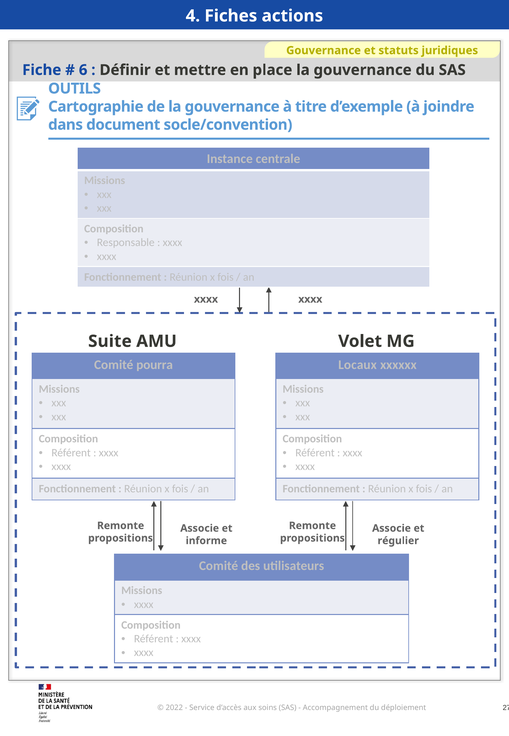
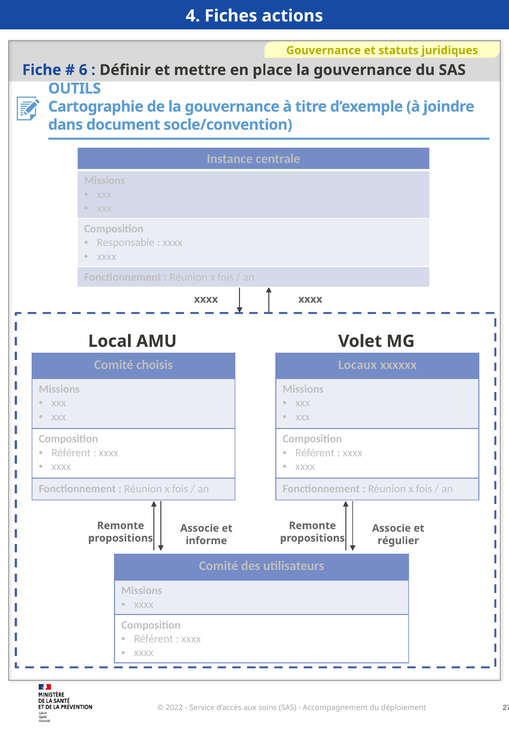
Suite: Suite -> Local
pourra: pourra -> choisis
